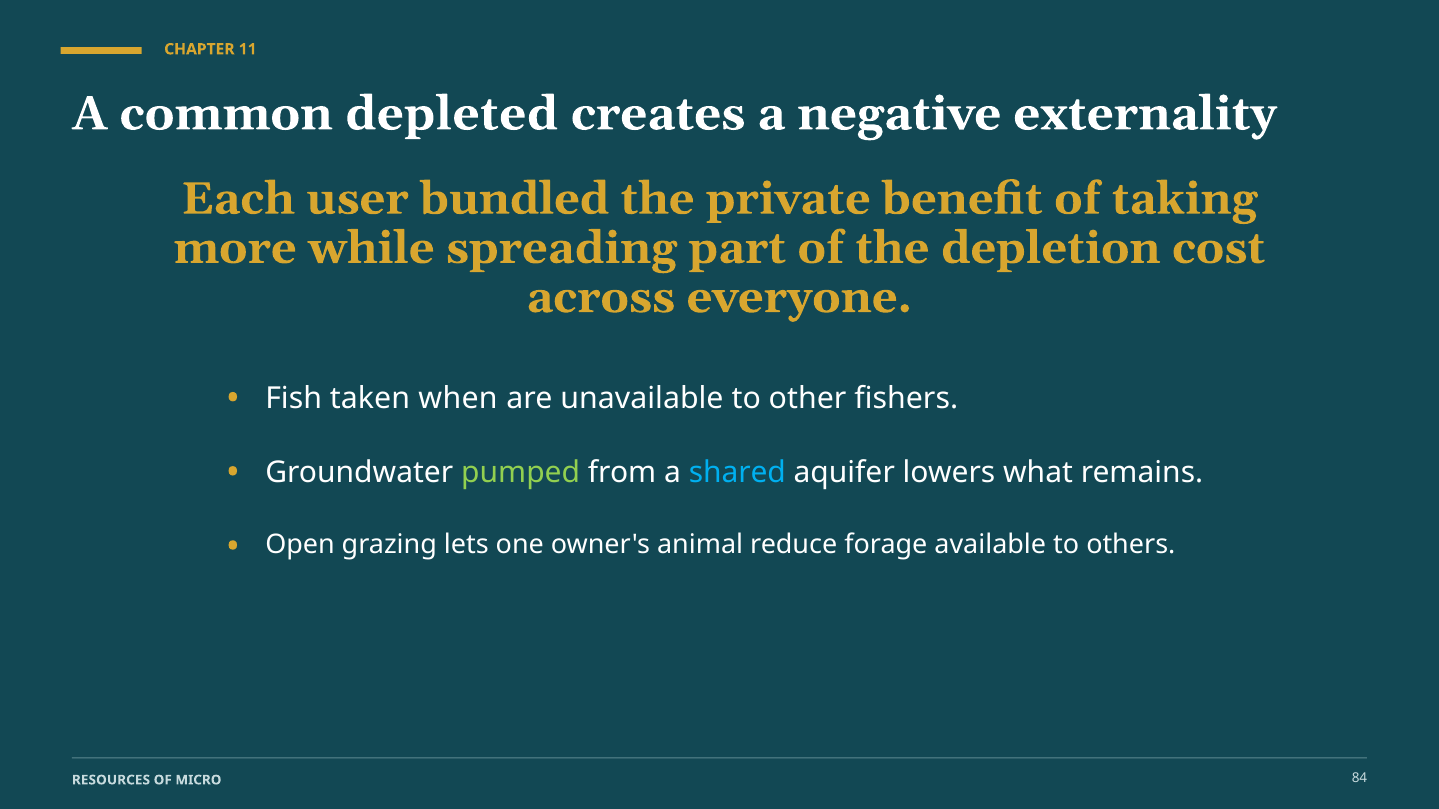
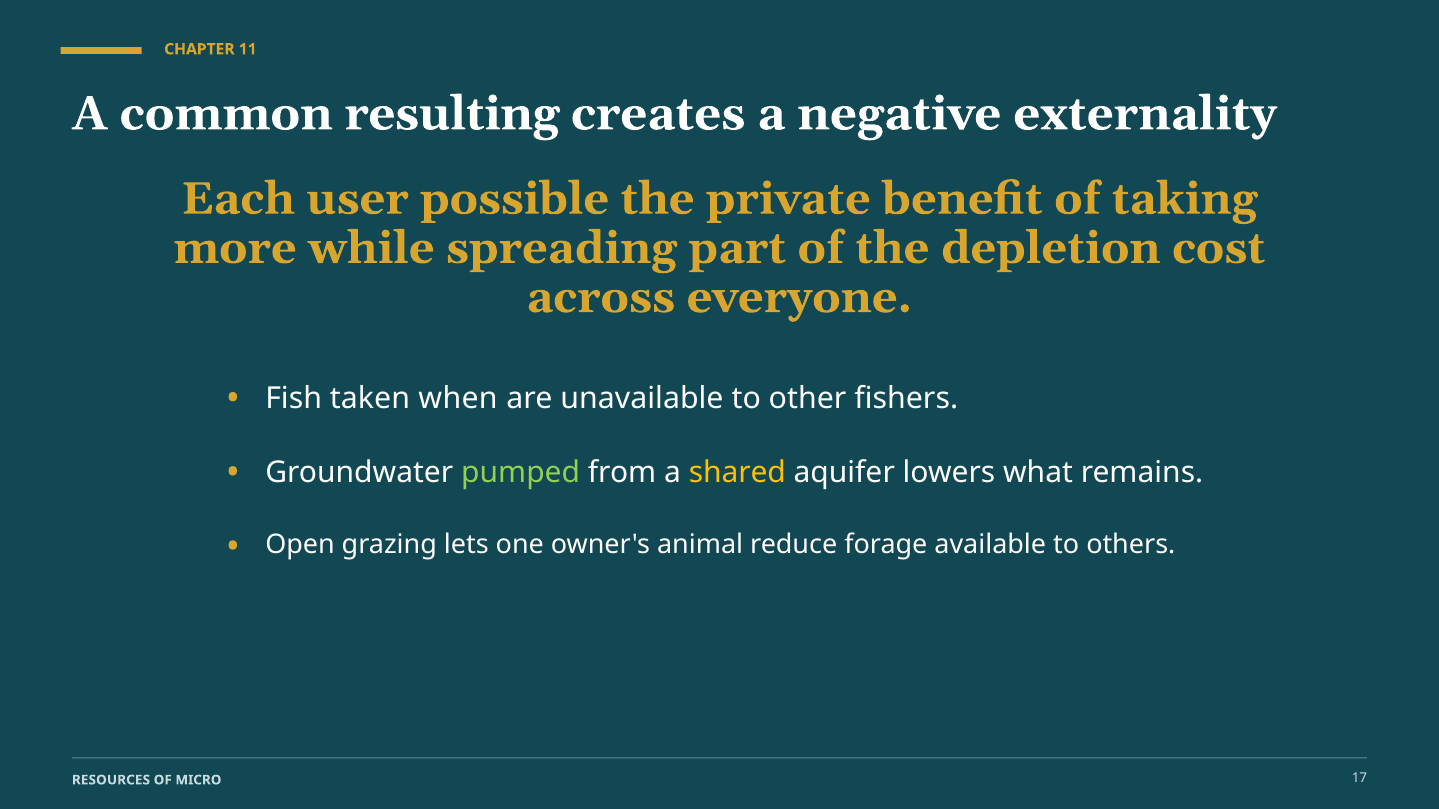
depleted: depleted -> resulting
bundled: bundled -> possible
shared colour: light blue -> yellow
84: 84 -> 17
